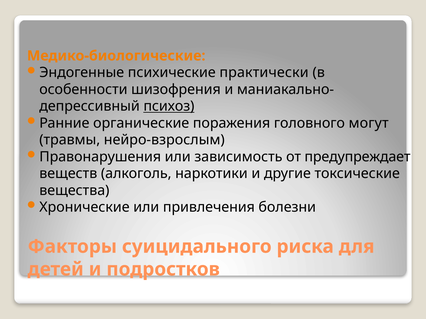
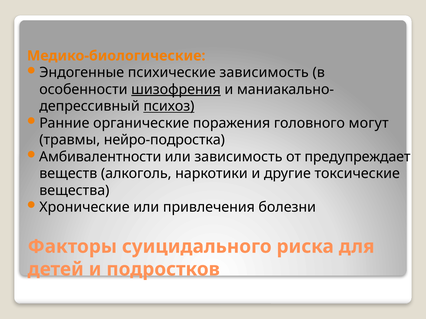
психические практически: практически -> зависимость
шизофрения underline: none -> present
нейро-взрослым: нейро-взрослым -> нейро-подростка
Правонарушения: Правонарушения -> Амбивалентности
